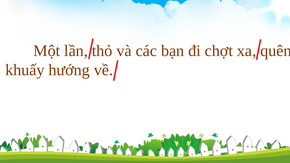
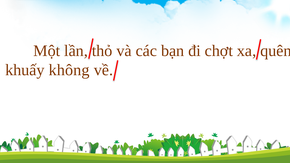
hướng: hướng -> không
